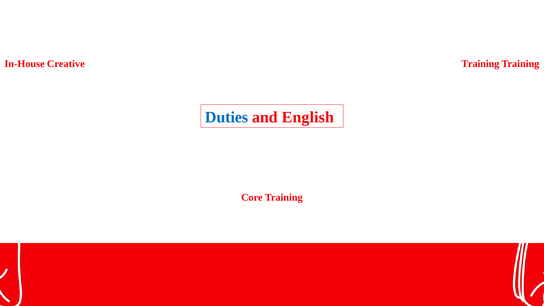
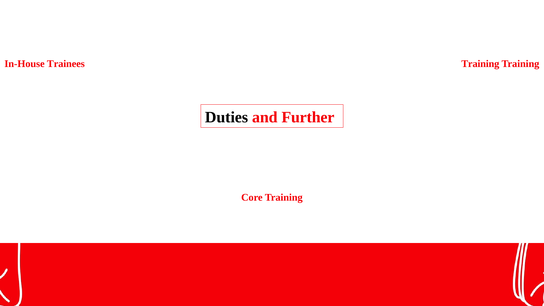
Creative: Creative -> Trainees
Duties colour: blue -> black
English: English -> Further
